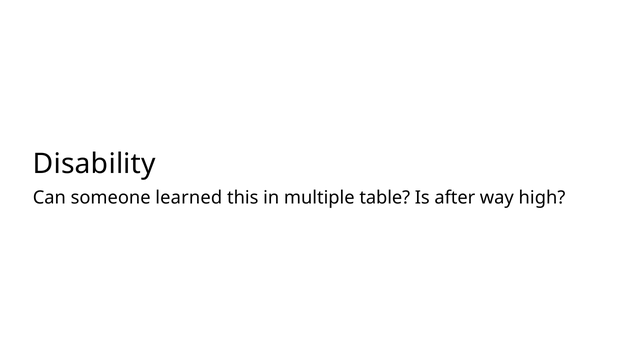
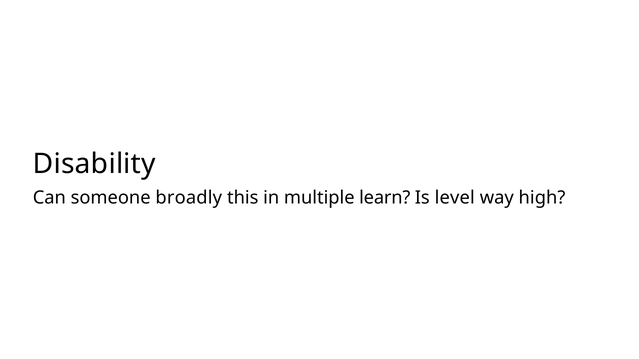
learned: learned -> broadly
table: table -> learn
after: after -> level
